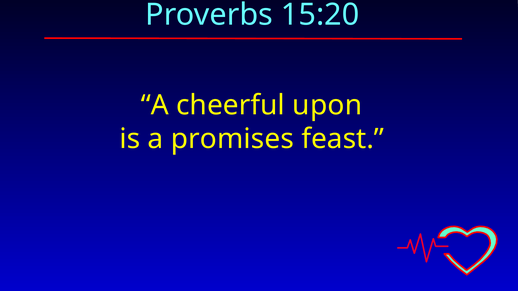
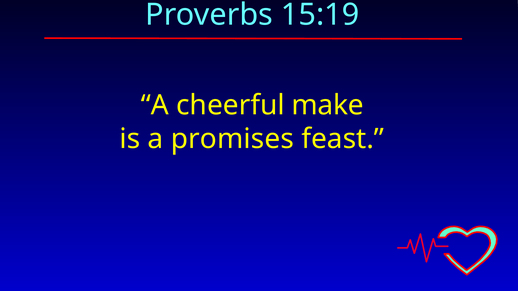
15:20: 15:20 -> 15:19
upon: upon -> make
